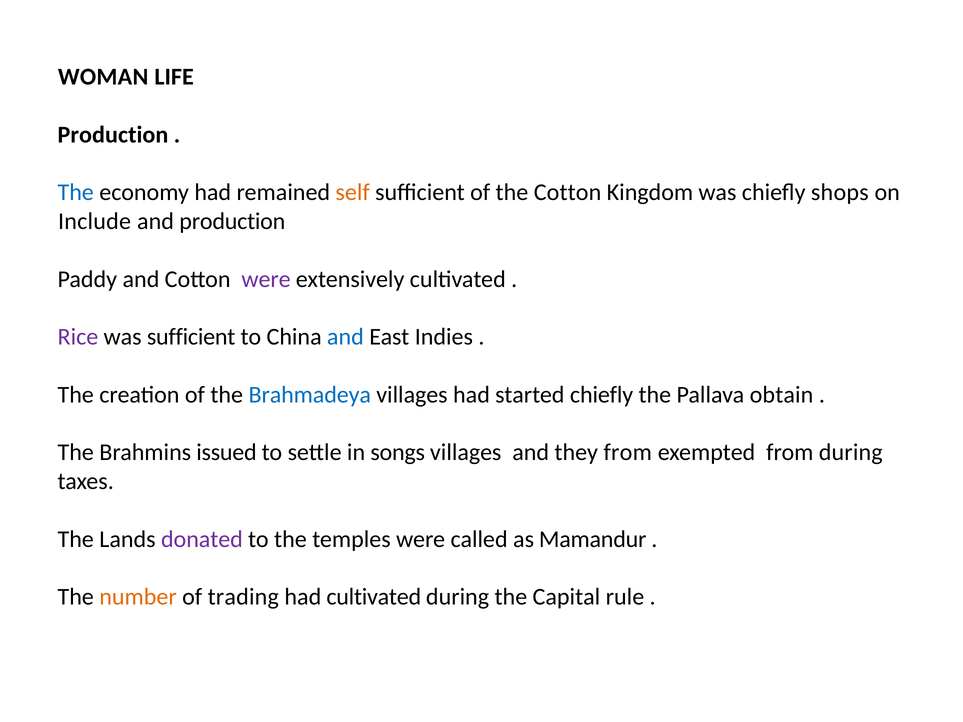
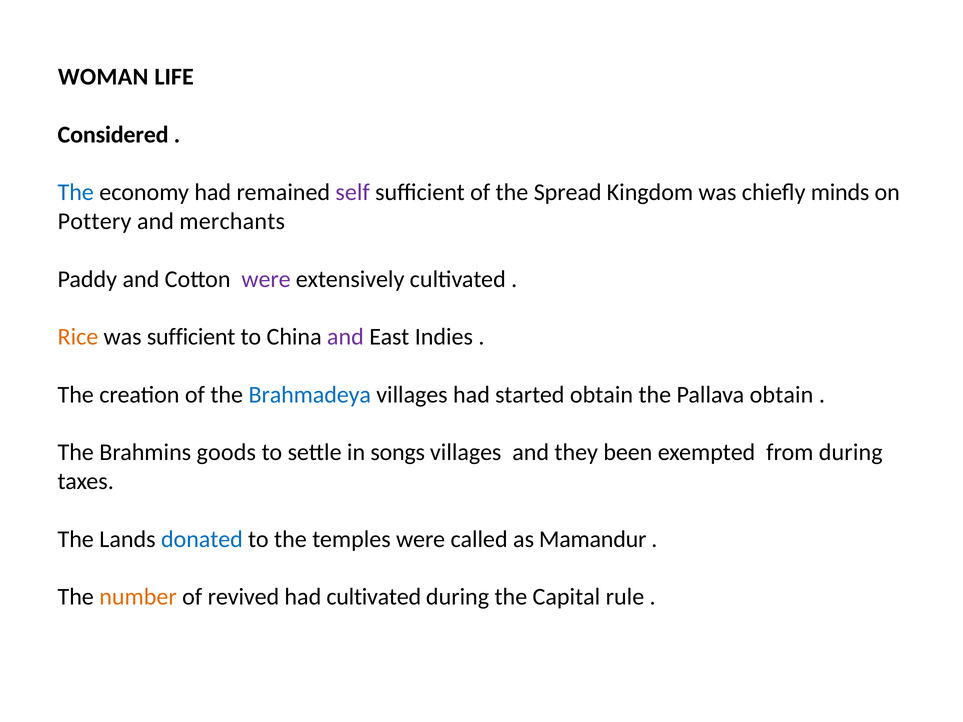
Production at (113, 135): Production -> Considered
self colour: orange -> purple
the Cotton: Cotton -> Spread
shops: shops -> minds
Include: Include -> Pottery
and production: production -> merchants
Rice colour: purple -> orange
and at (345, 337) colour: blue -> purple
started chiefly: chiefly -> obtain
issued: issued -> goods
they from: from -> been
donated colour: purple -> blue
trading: trading -> revived
